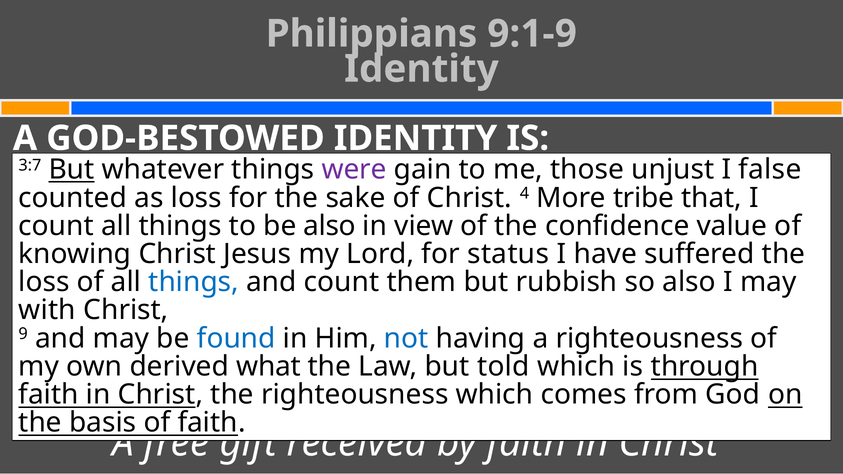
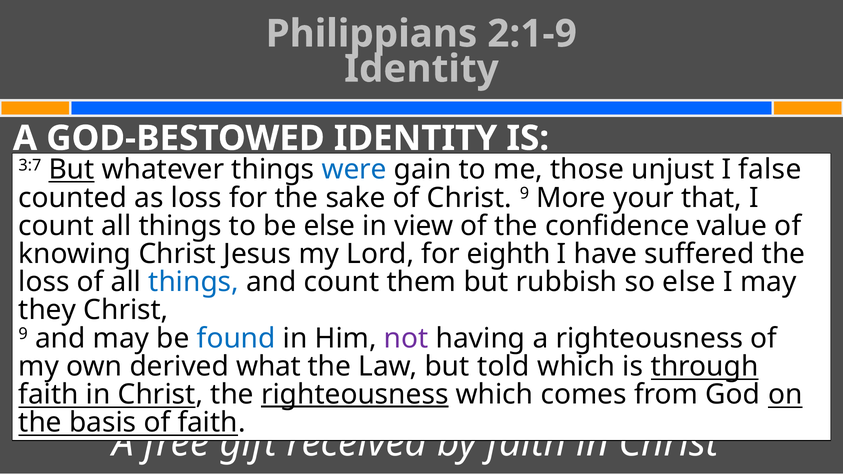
9:1-9: 9:1-9 -> 2:1-9
were colour: purple -> blue
of Christ 4: 4 -> 9
tribe: tribe -> your
be also: also -> else
status: status -> eighth
so also: also -> else
with: with -> they
not colour: blue -> purple
righteousness at (355, 395) underline: none -> present
